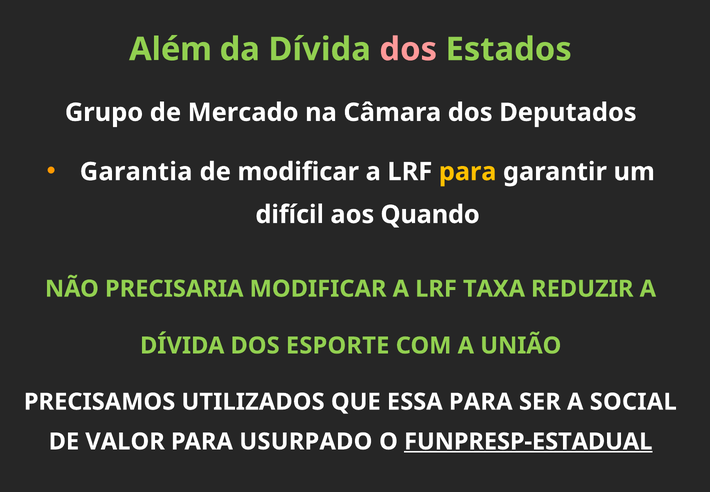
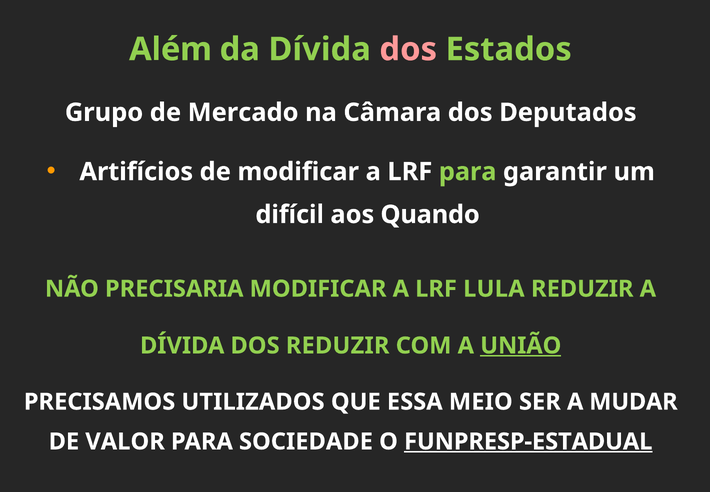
Garantia: Garantia -> Artifícios
para at (468, 172) colour: yellow -> light green
TAXA: TAXA -> LULA
DOS ESPORTE: ESPORTE -> REDUZIR
UNIÃO underline: none -> present
ESSA PARA: PARA -> MEIO
SOCIAL: SOCIAL -> MUDAR
USURPADO: USURPADO -> SOCIEDADE
